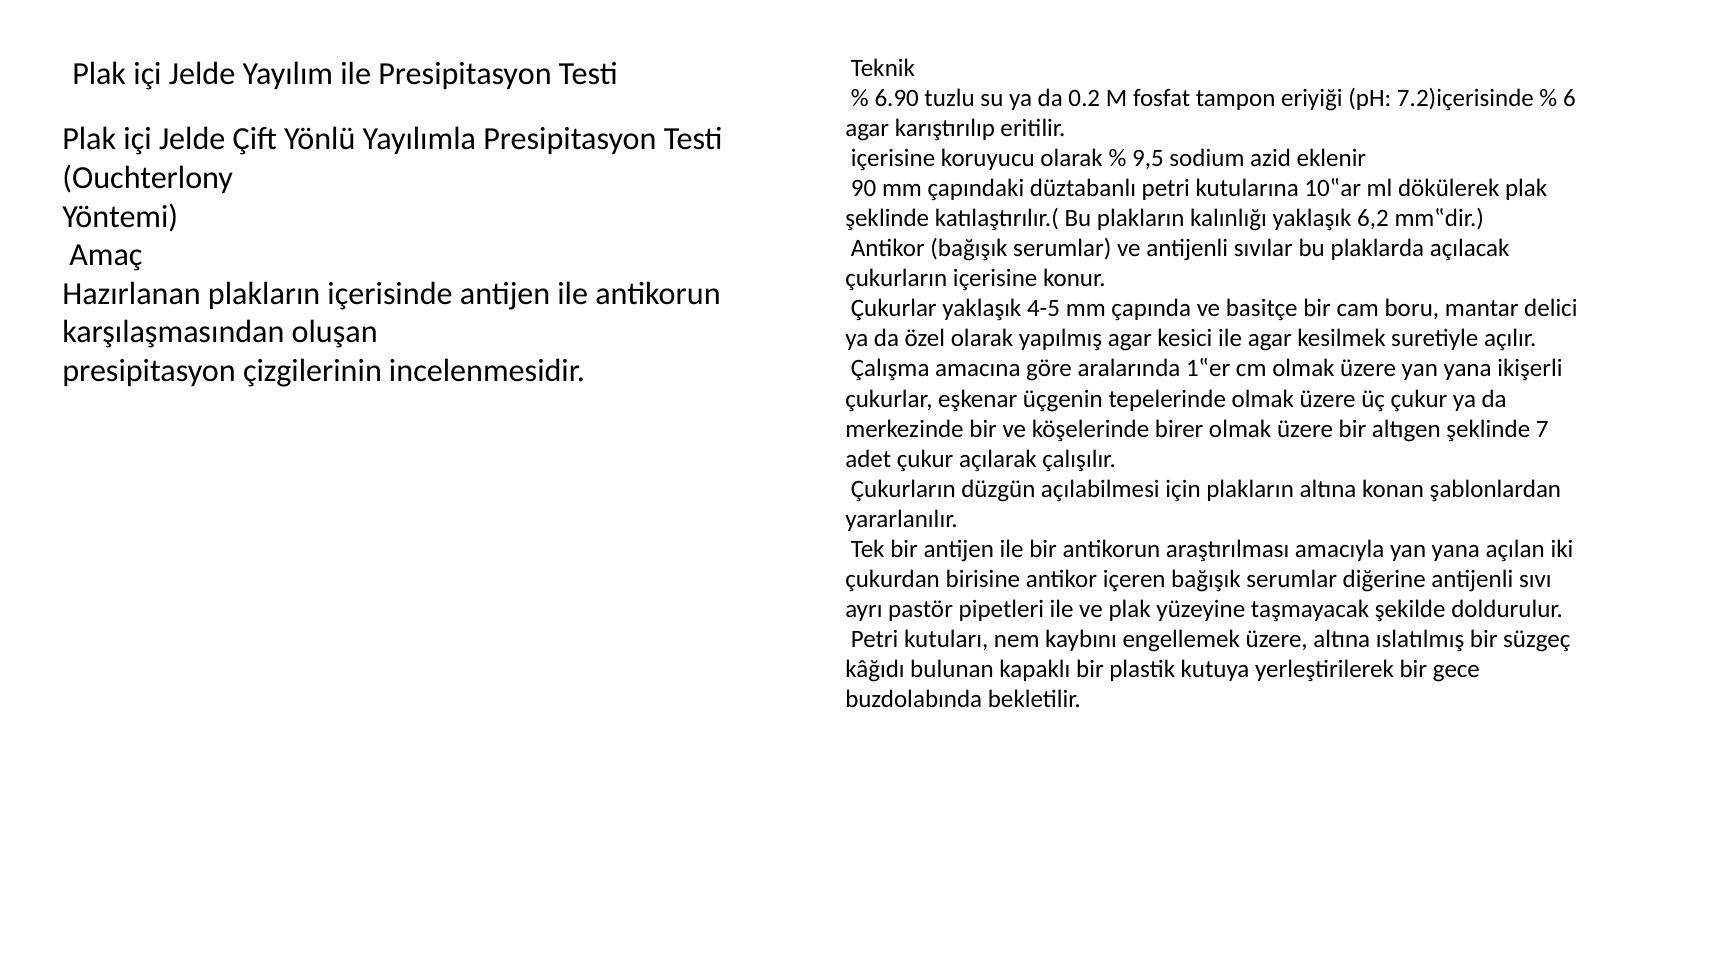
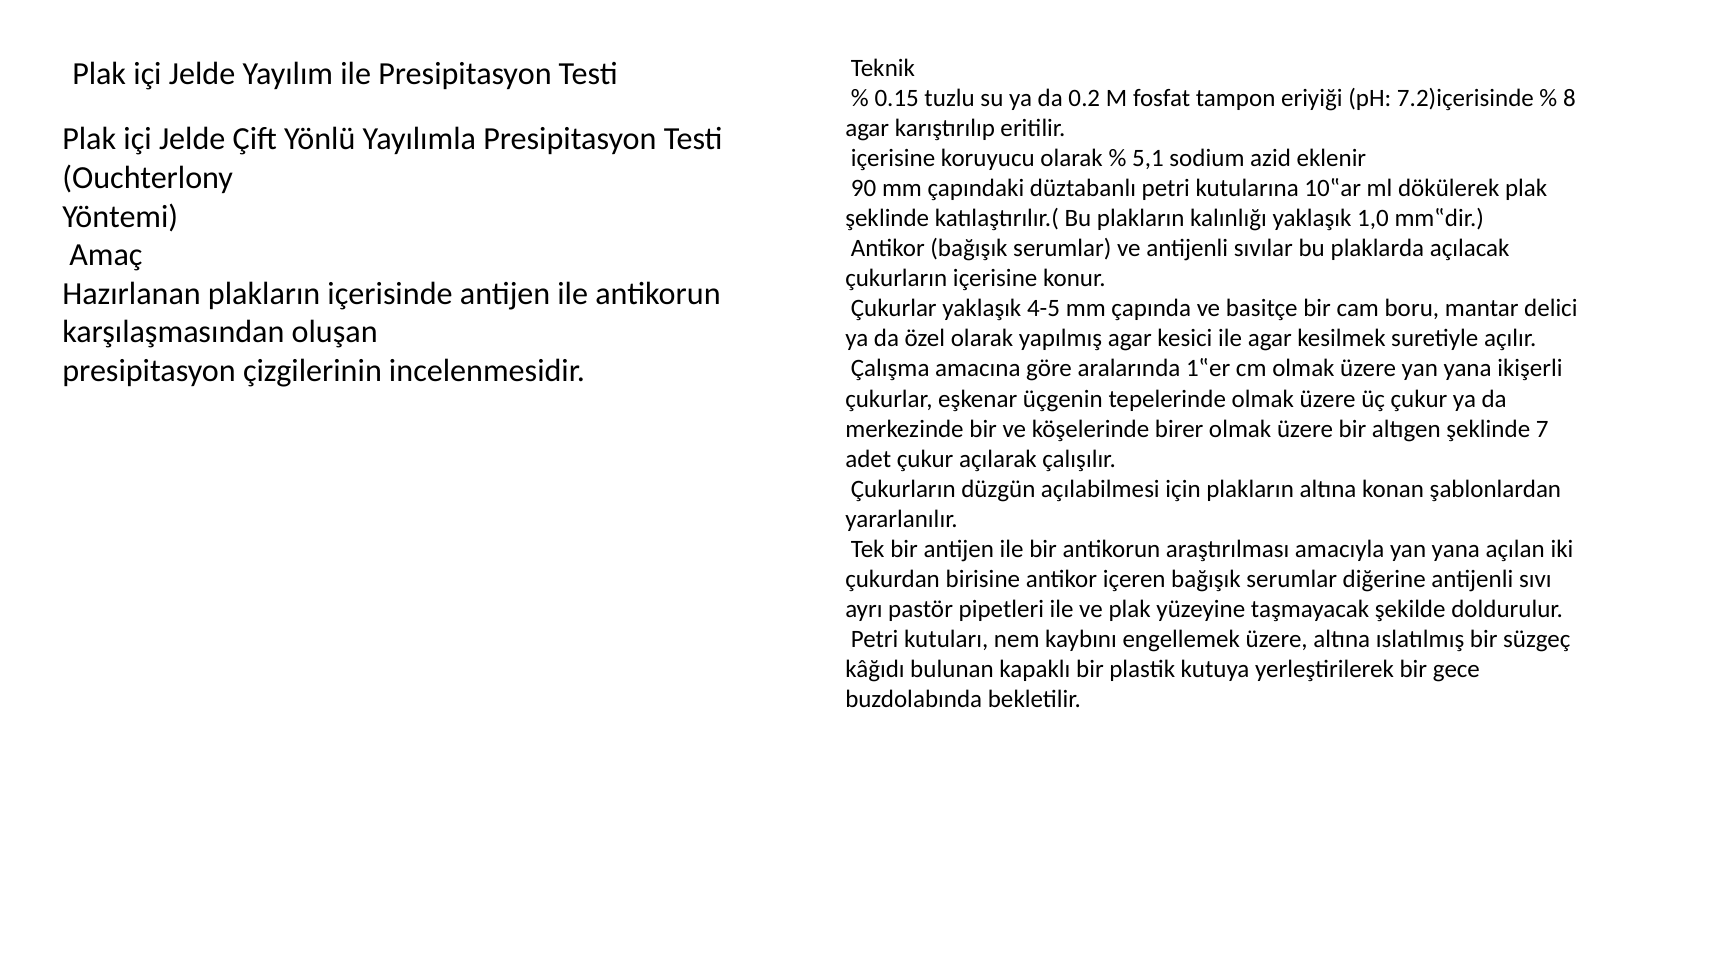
6.90: 6.90 -> 0.15
6: 6 -> 8
9,5: 9,5 -> 5,1
6,2: 6,2 -> 1,0
